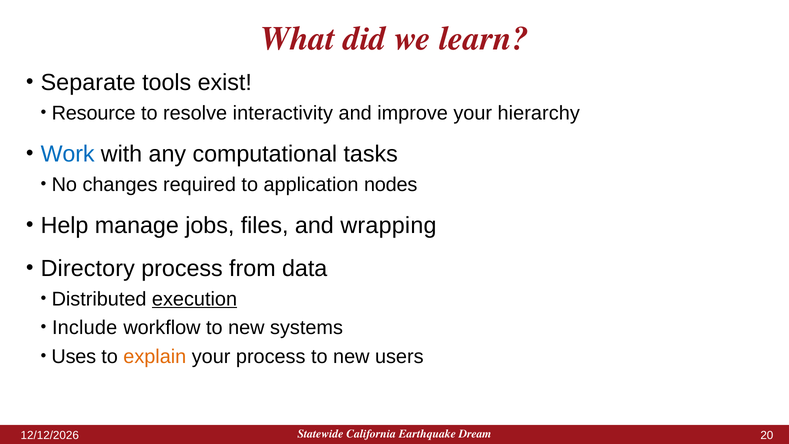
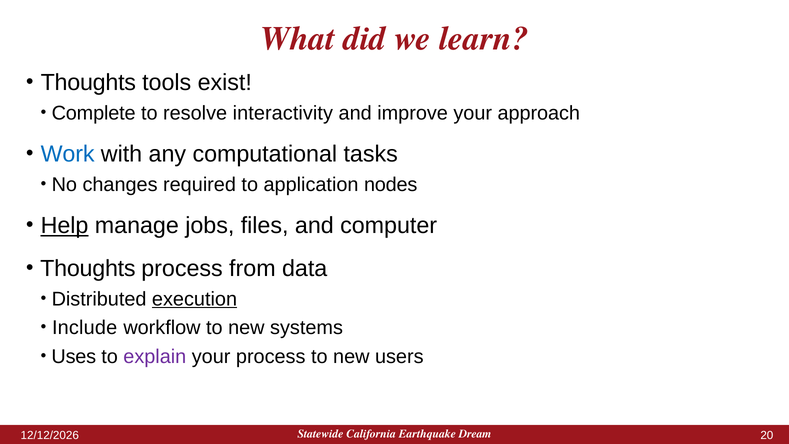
Separate at (88, 83): Separate -> Thoughts
Resource: Resource -> Complete
hierarchy: hierarchy -> approach
Help underline: none -> present
wrapping: wrapping -> computer
Directory at (88, 268): Directory -> Thoughts
explain colour: orange -> purple
